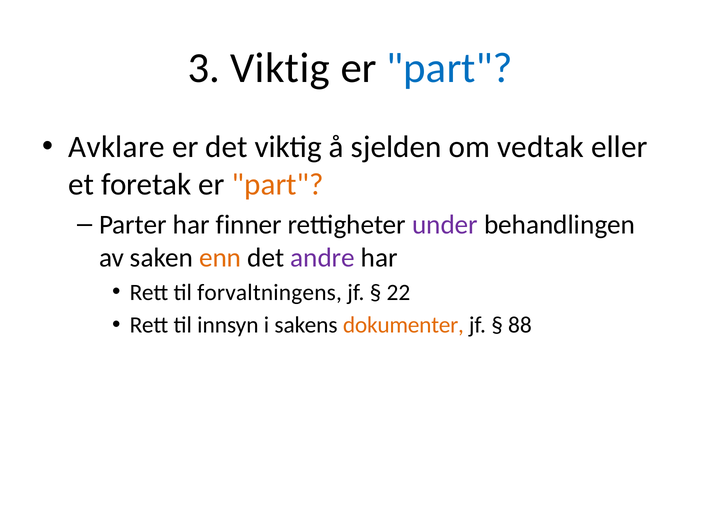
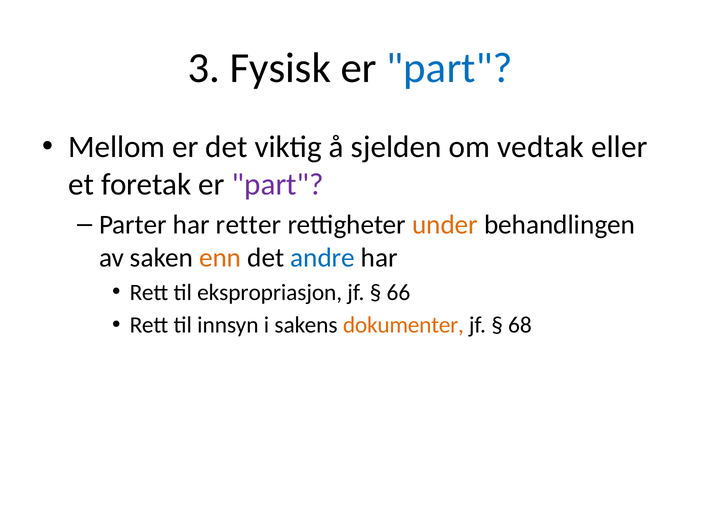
3 Viktig: Viktig -> Fysisk
Avklare: Avklare -> Mellom
part at (278, 184) colour: orange -> purple
finner: finner -> retter
under colour: purple -> orange
andre colour: purple -> blue
forvaltningens: forvaltningens -> ekspropriasjon
22: 22 -> 66
88: 88 -> 68
